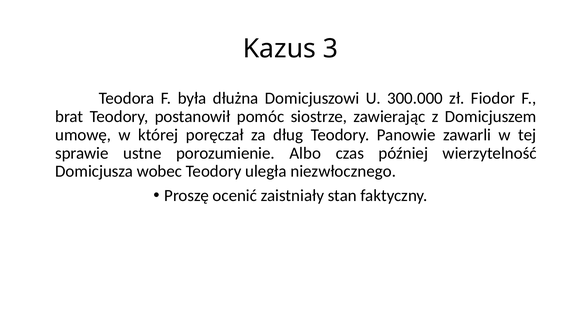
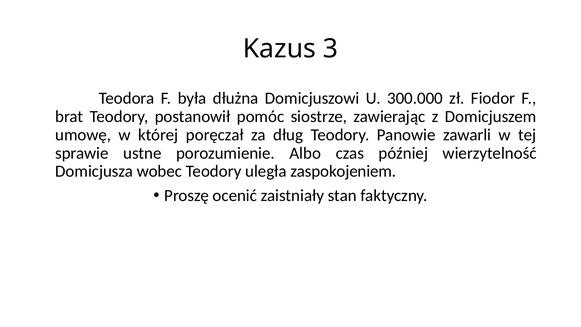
niezwłocznego: niezwłocznego -> zaspokojeniem
